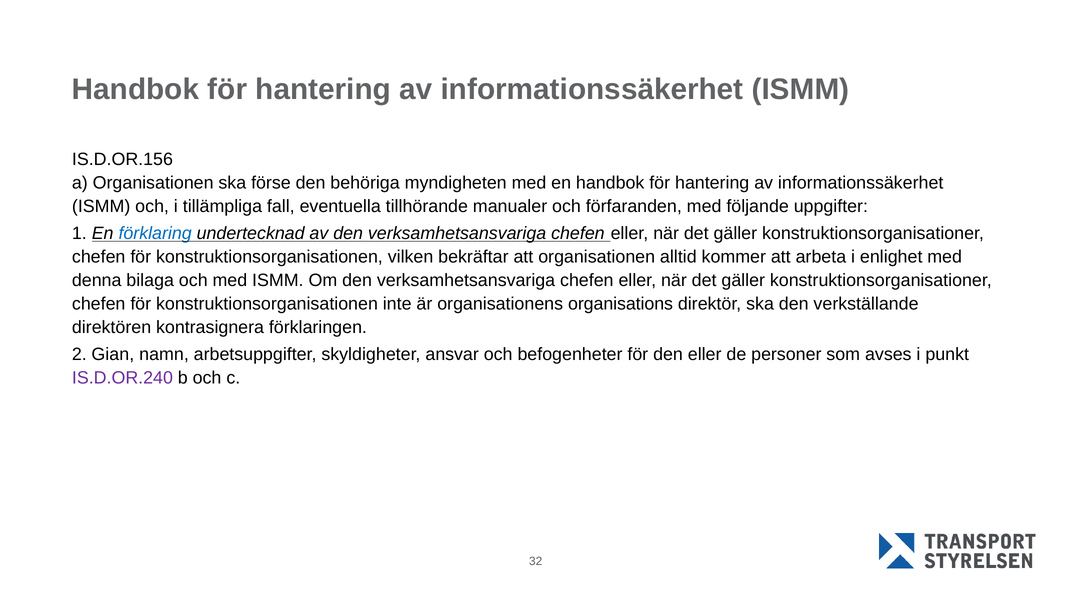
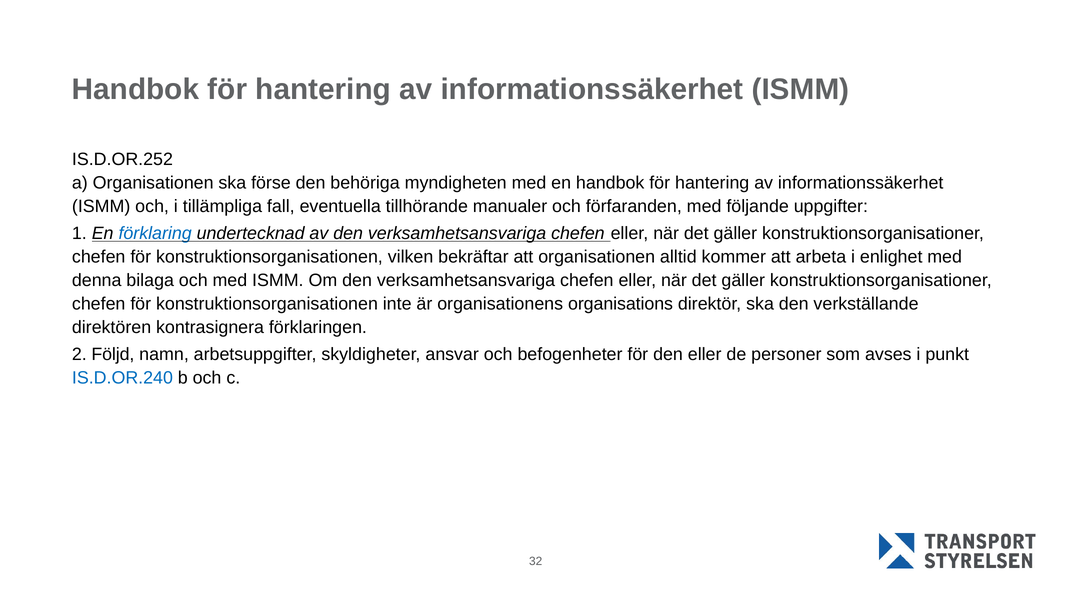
IS.D.OR.156: IS.D.OR.156 -> IS.D.OR.252
Gian: Gian -> Följd
IS.D.OR.240 colour: purple -> blue
